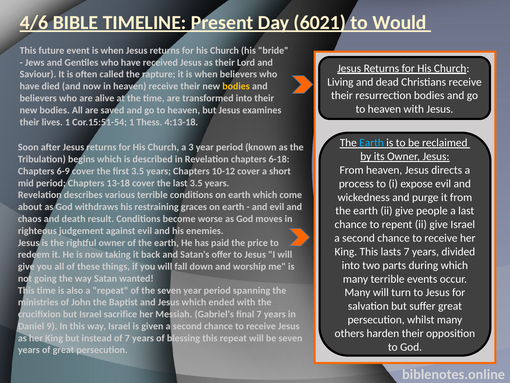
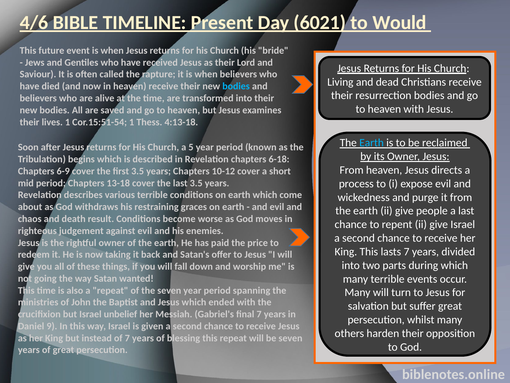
bodies at (236, 86) colour: yellow -> light blue
3: 3 -> 5
sacrifice: sacrifice -> unbelief
